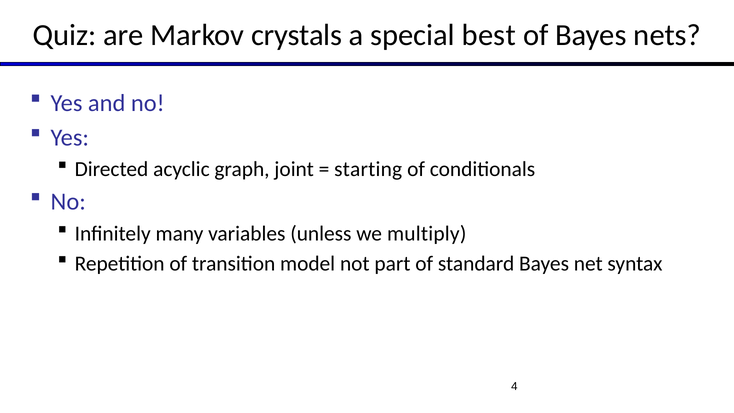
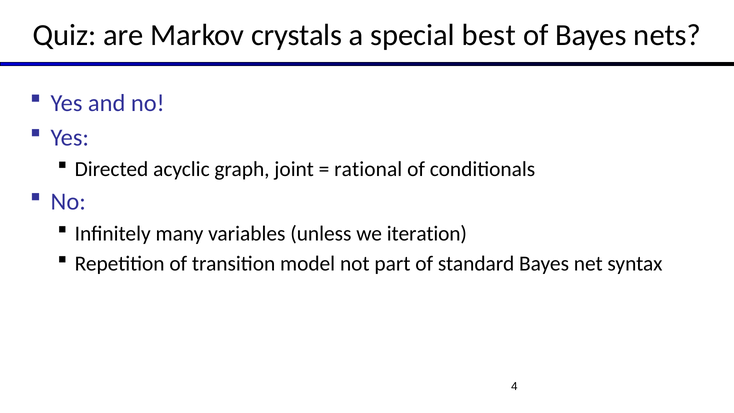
starting: starting -> rational
multiply: multiply -> iteration
